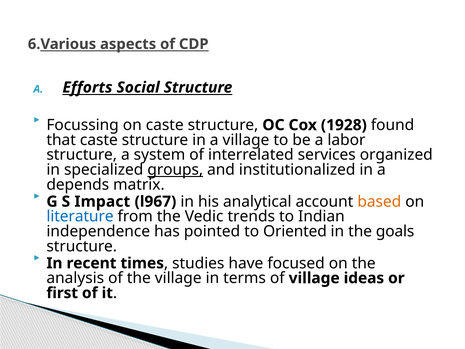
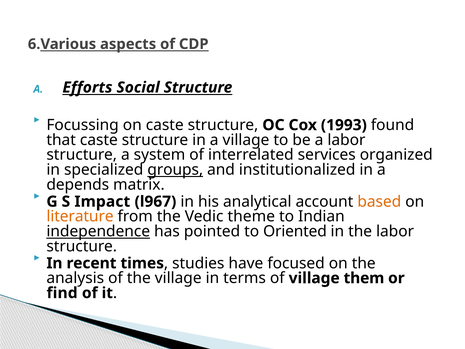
1928: 1928 -> 1993
literature colour: blue -> orange
trends: trends -> theme
independence underline: none -> present
the goals: goals -> labor
ideas: ideas -> them
first: first -> find
